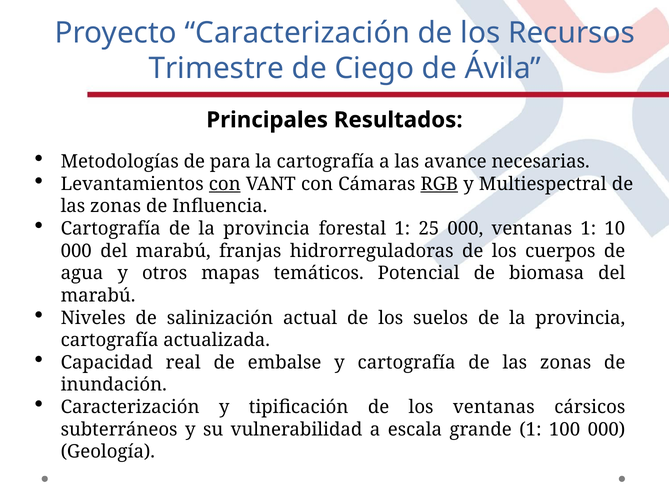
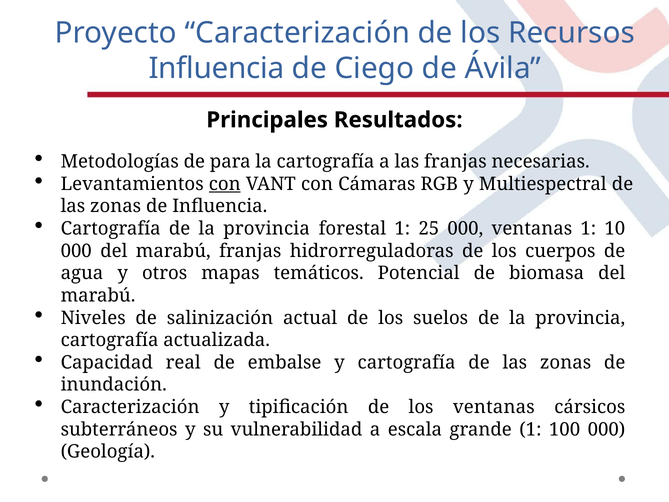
Trimestre at (216, 68): Trimestre -> Influencia
las avance: avance -> franjas
RGB underline: present -> none
